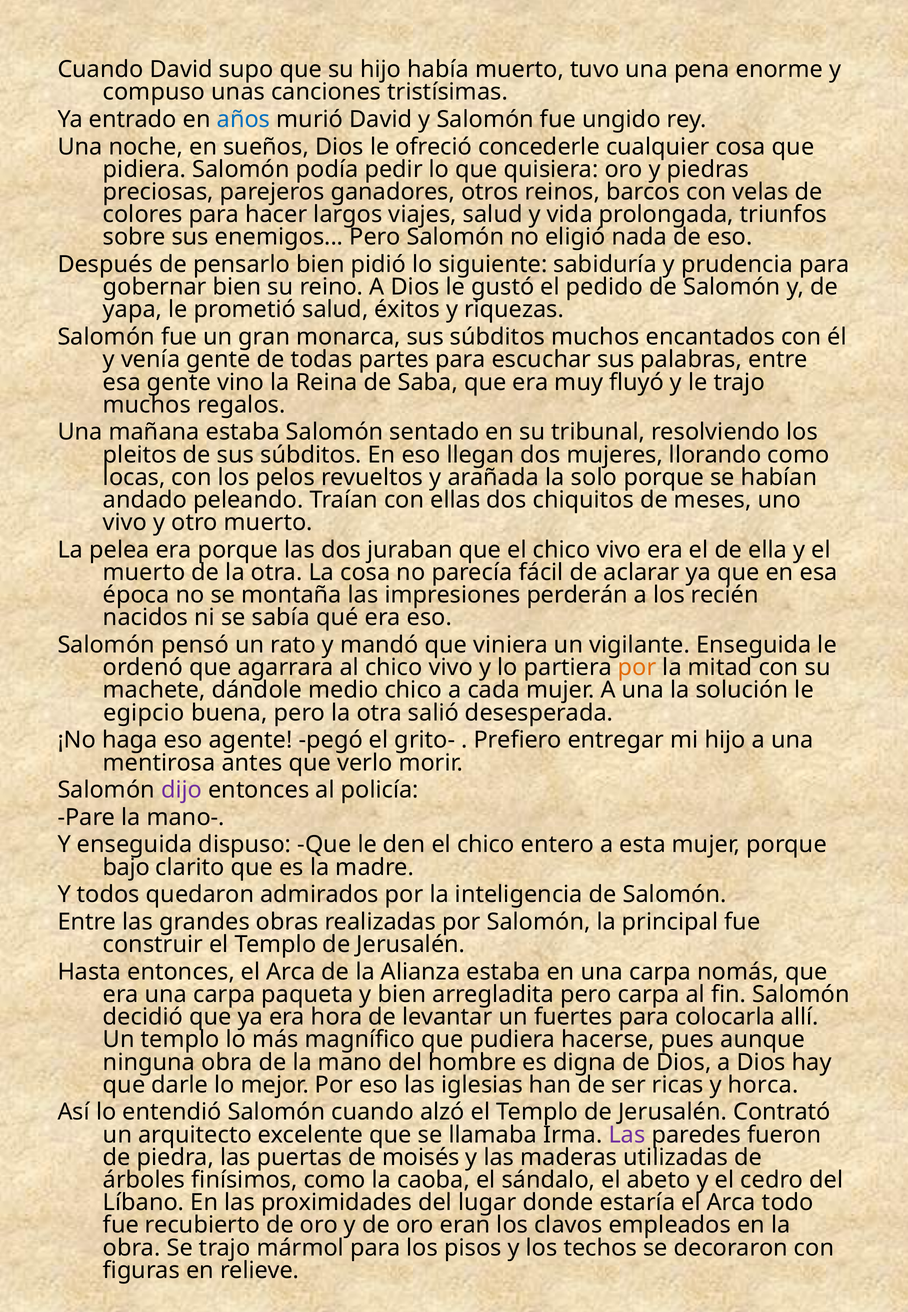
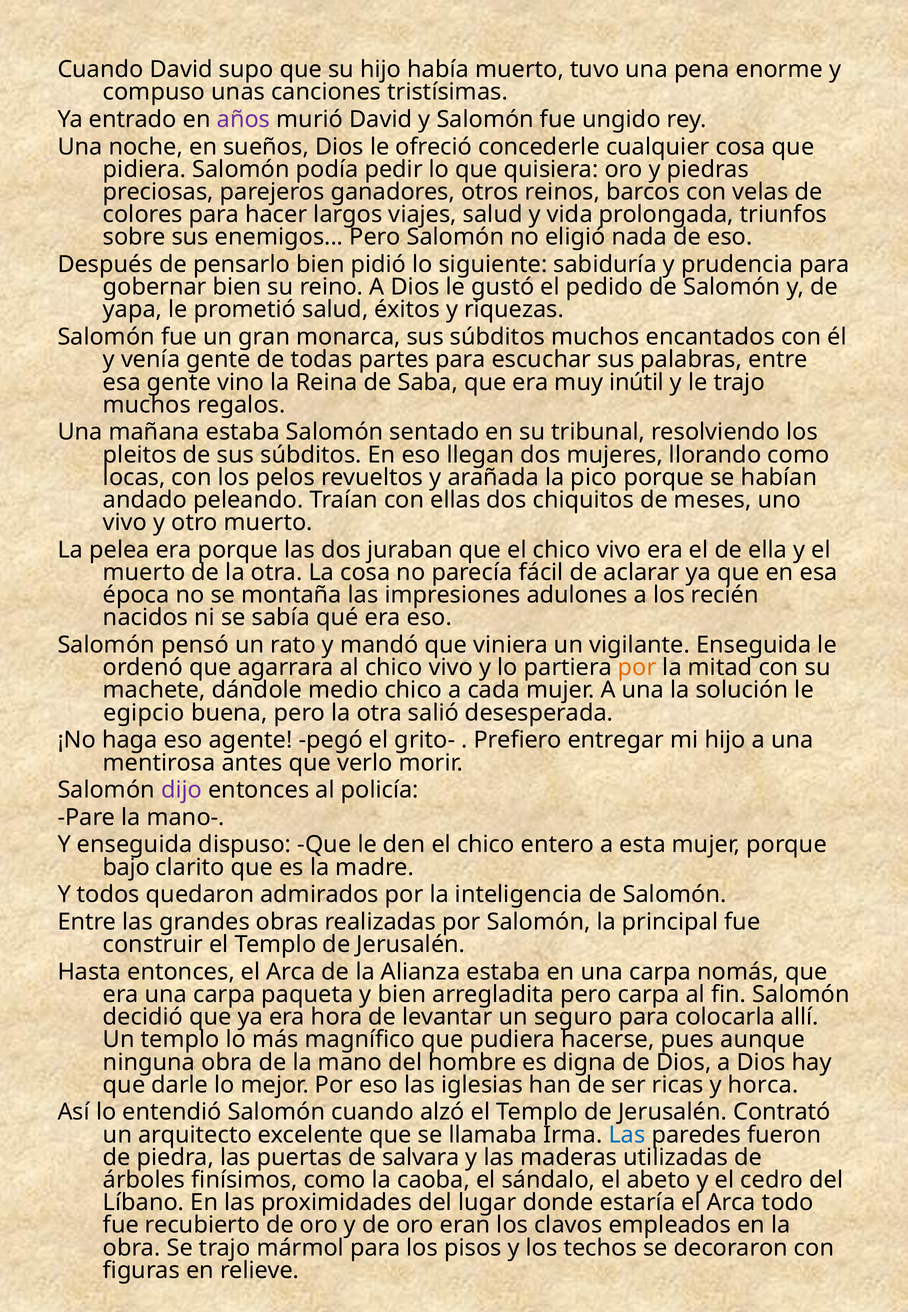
años colour: blue -> purple
fluyó: fluyó -> inútil
solo: solo -> pico
perderán: perderán -> adulones
fuertes: fuertes -> seguro
Las at (627, 1134) colour: purple -> blue
moisés: moisés -> salvara
